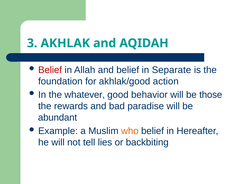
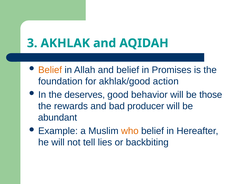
Belief at (50, 70) colour: red -> orange
Separate: Separate -> Promises
whatever: whatever -> deserves
paradise: paradise -> producer
